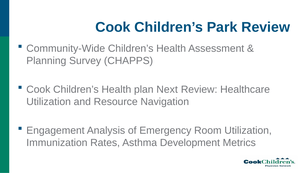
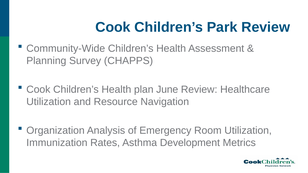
Next: Next -> June
Engagement: Engagement -> Organization
